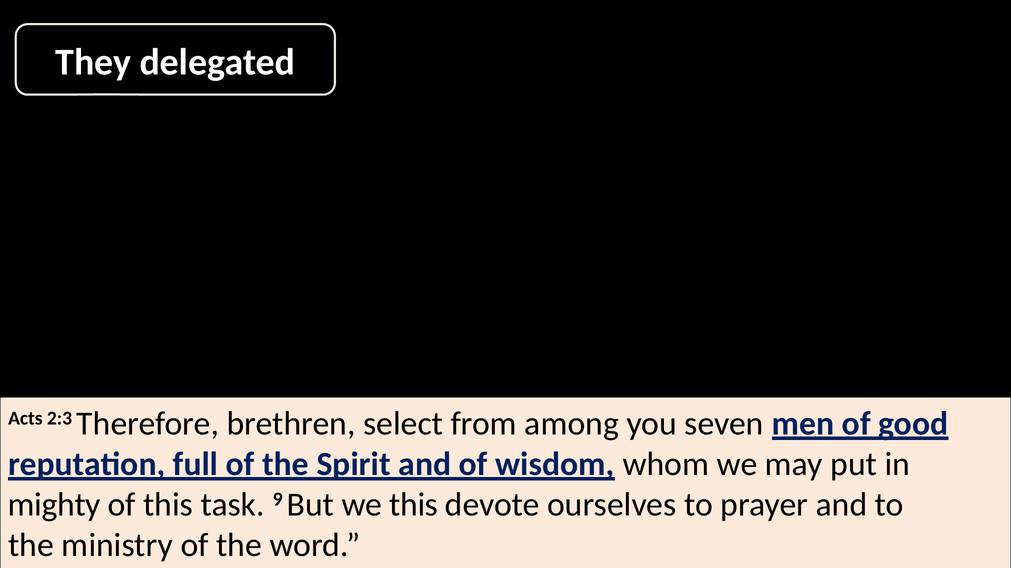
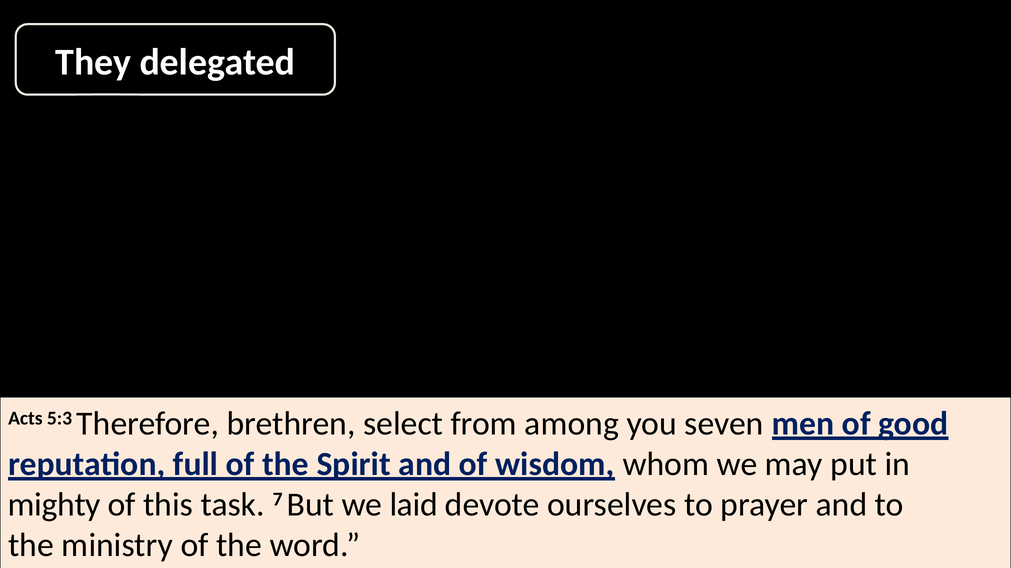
2:3: 2:3 -> 5:3
9: 9 -> 7
we this: this -> laid
